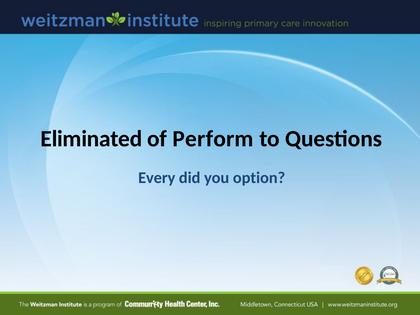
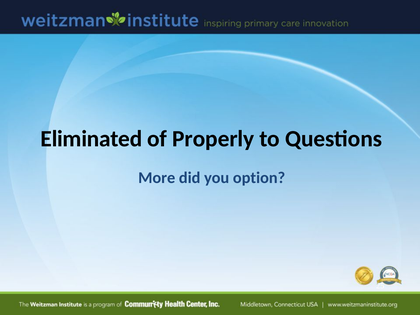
Perform: Perform -> Properly
Every: Every -> More
